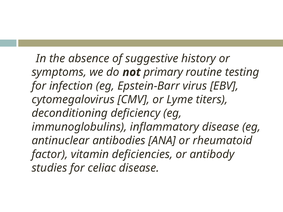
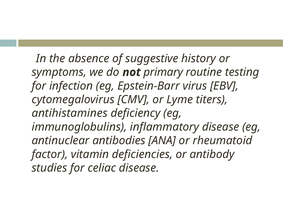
deconditioning: deconditioning -> antihistamines
